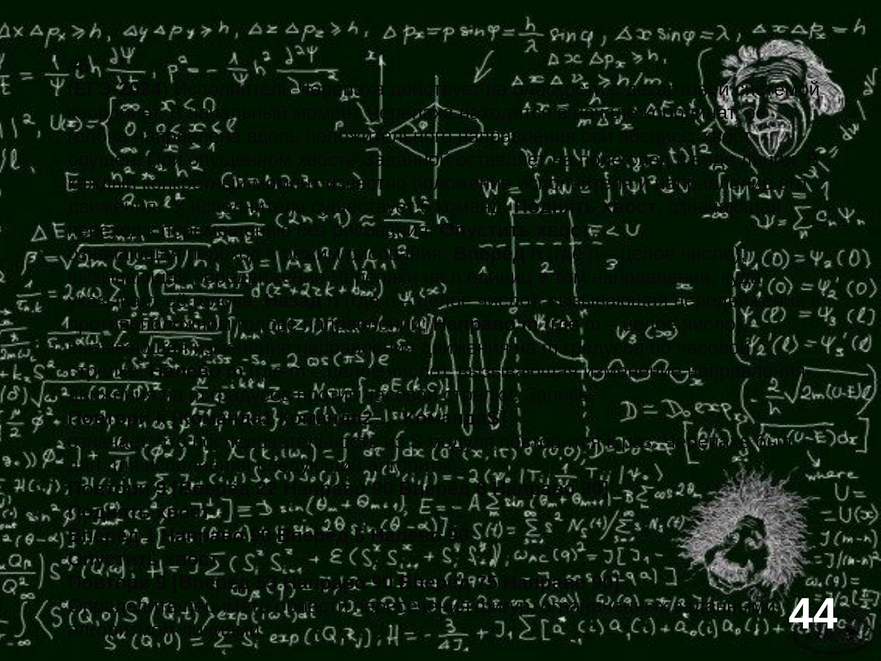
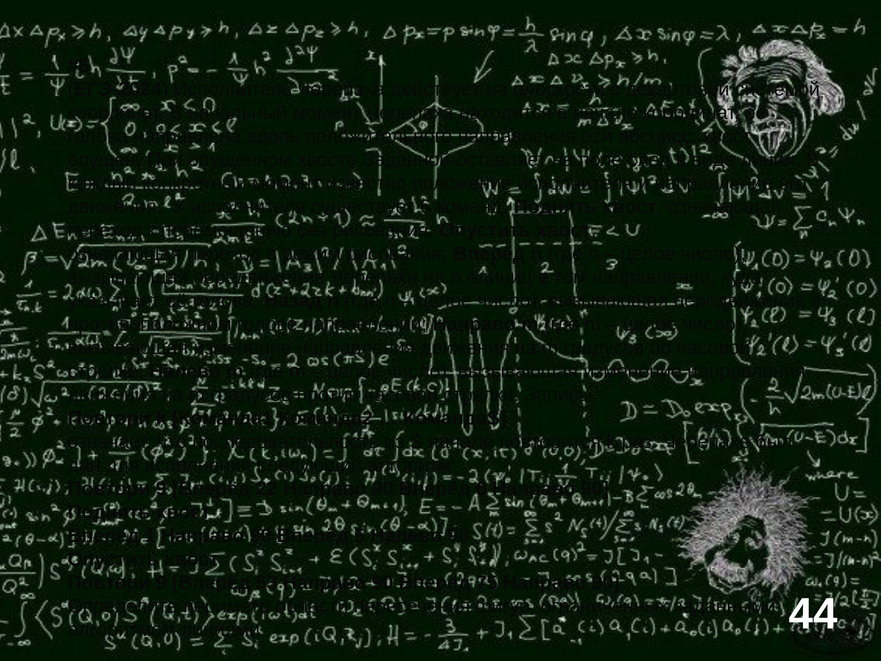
S модуля: модуля -> начале
